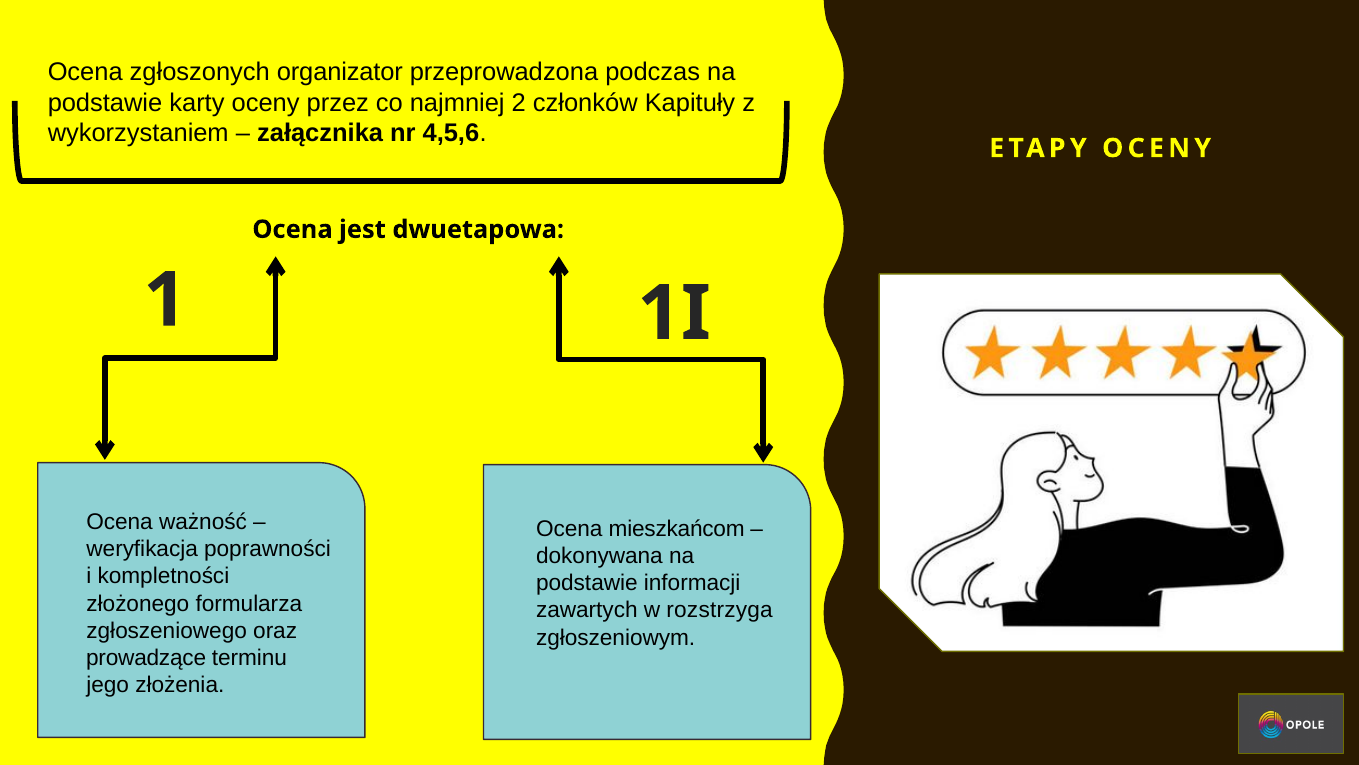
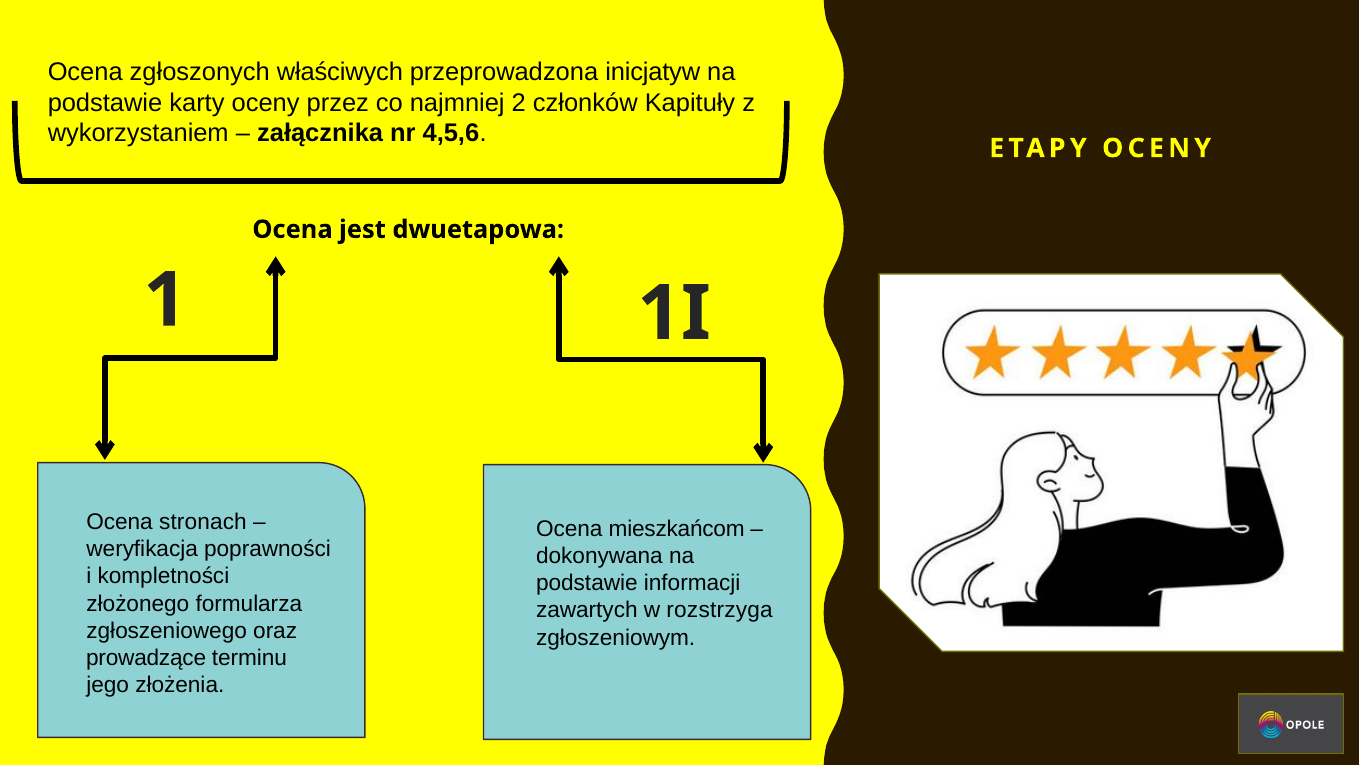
organizator: organizator -> właściwych
podczas: podczas -> inicjatyw
ważność: ważność -> stronach
